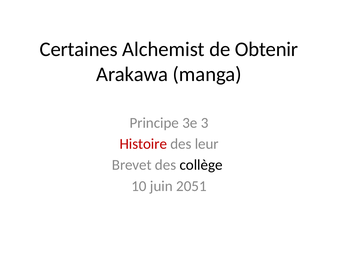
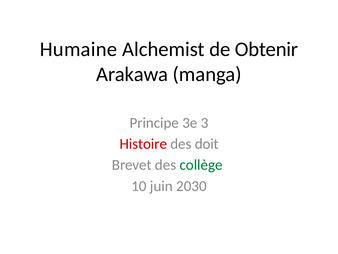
Certaines: Certaines -> Humaine
leur: leur -> doit
collège colour: black -> green
2051: 2051 -> 2030
